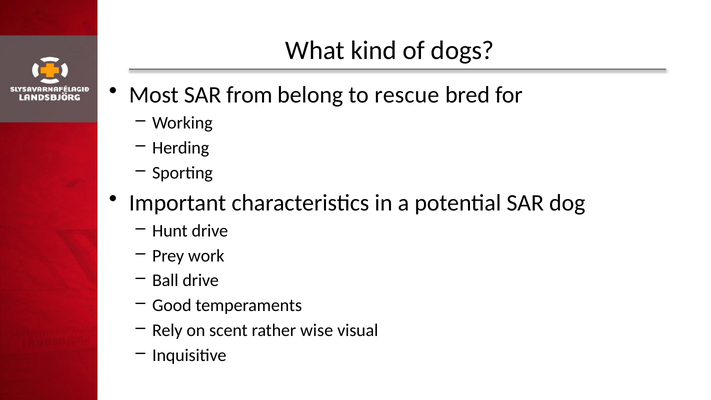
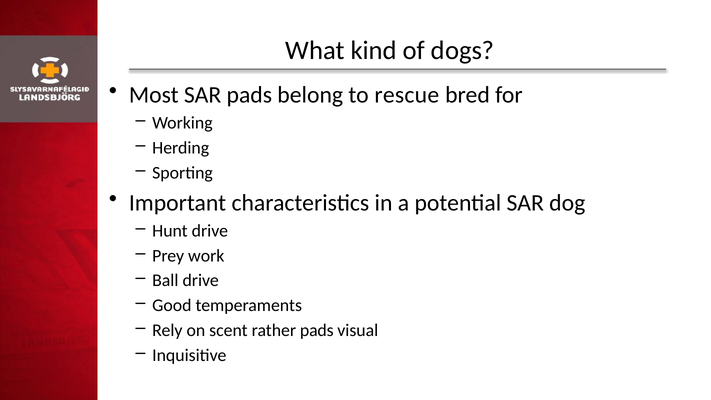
SAR from: from -> pads
rather wise: wise -> pads
